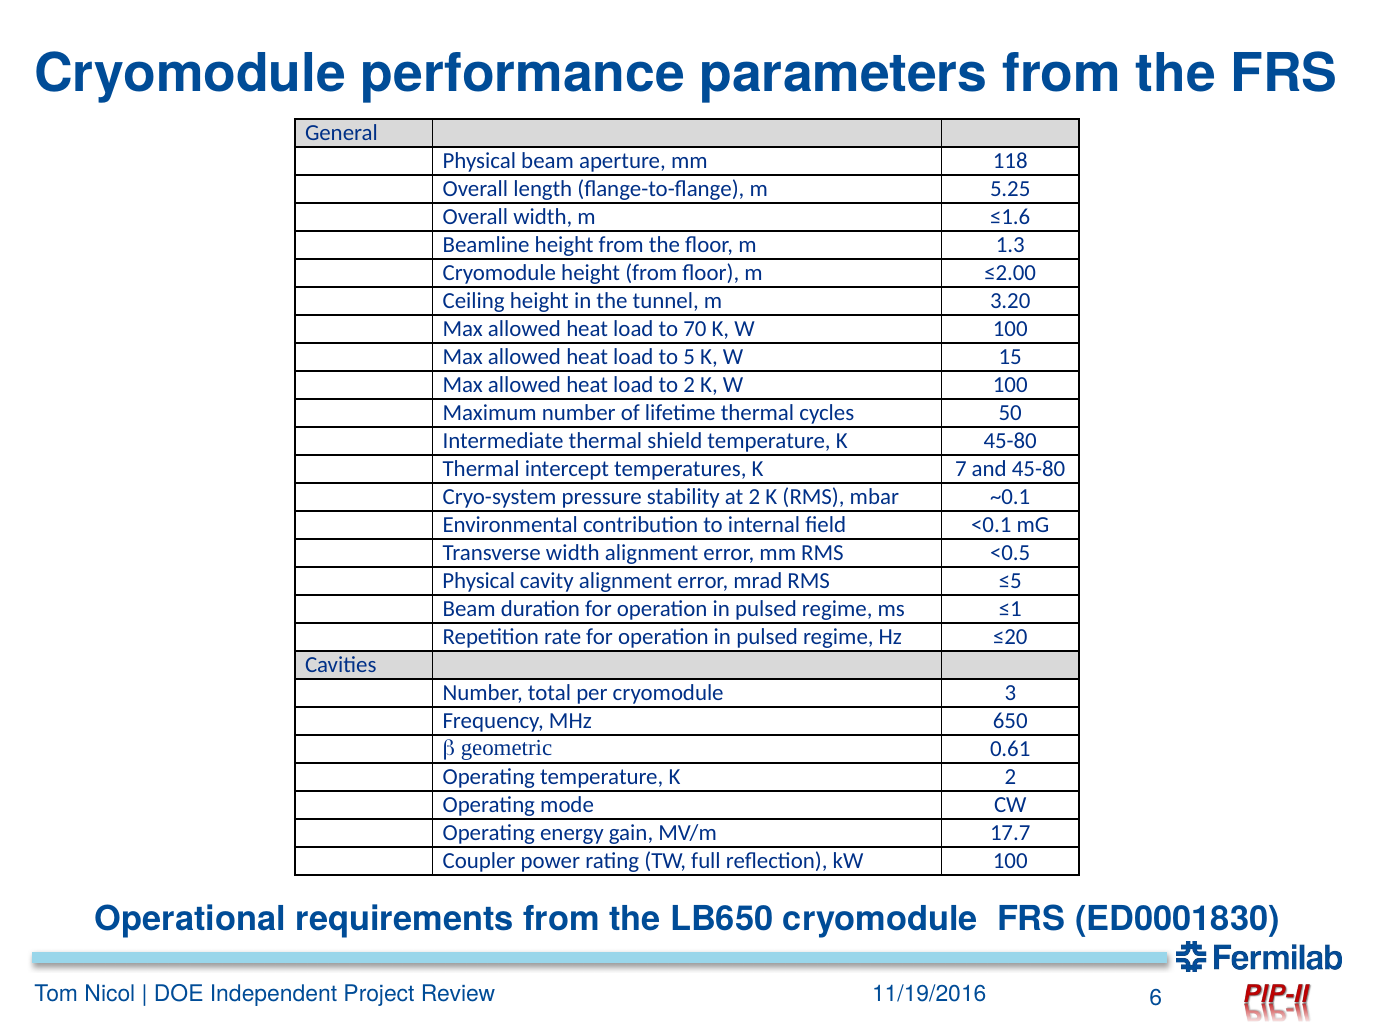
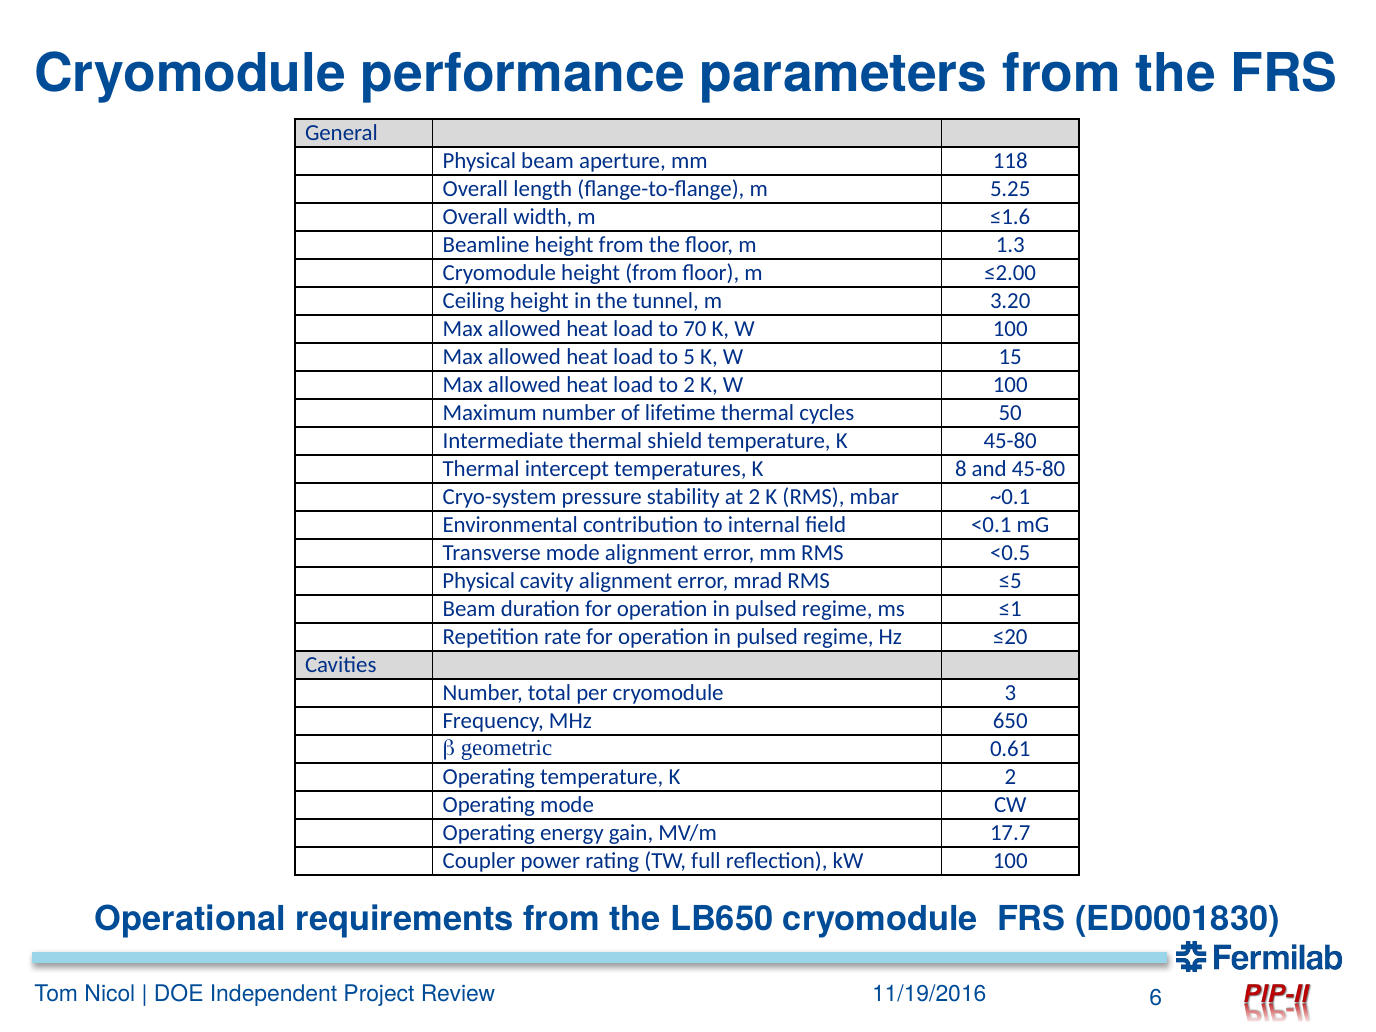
7: 7 -> 8
Transverse width: width -> mode
